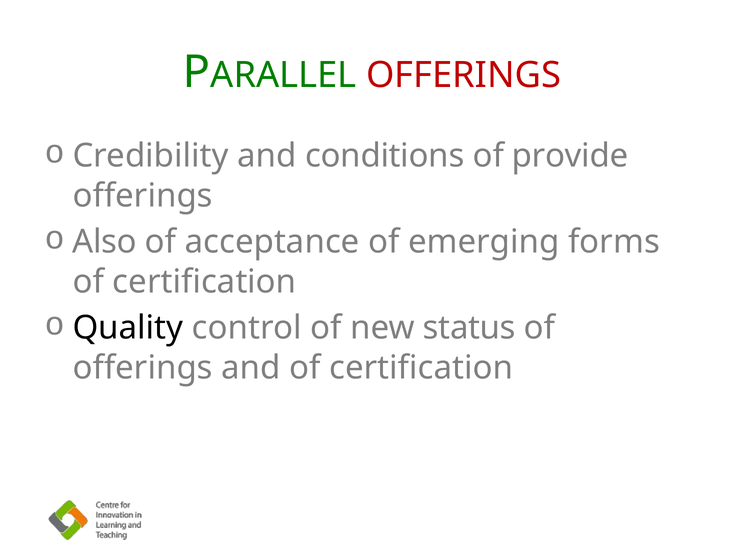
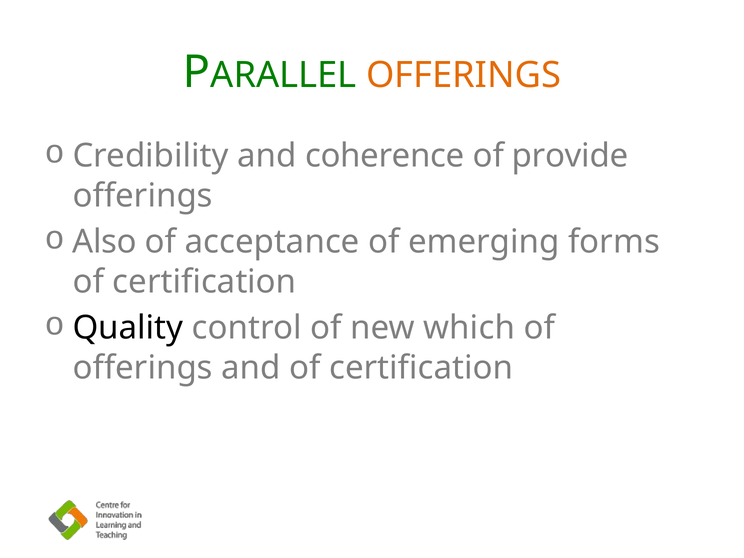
OFFERINGS at (464, 75) colour: red -> orange
conditions: conditions -> coherence
status: status -> which
